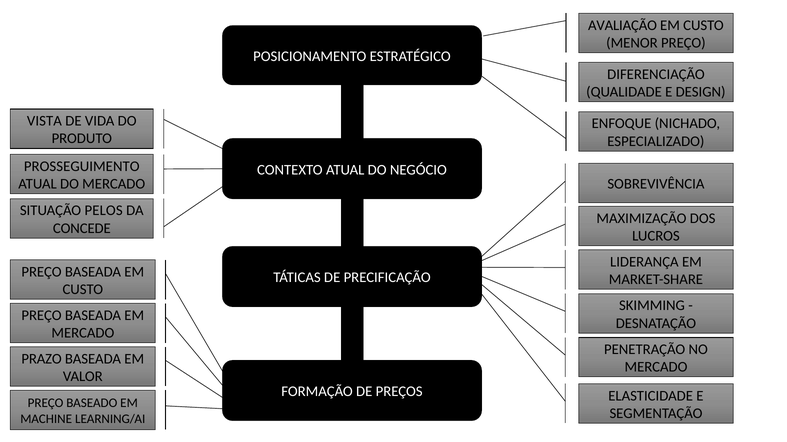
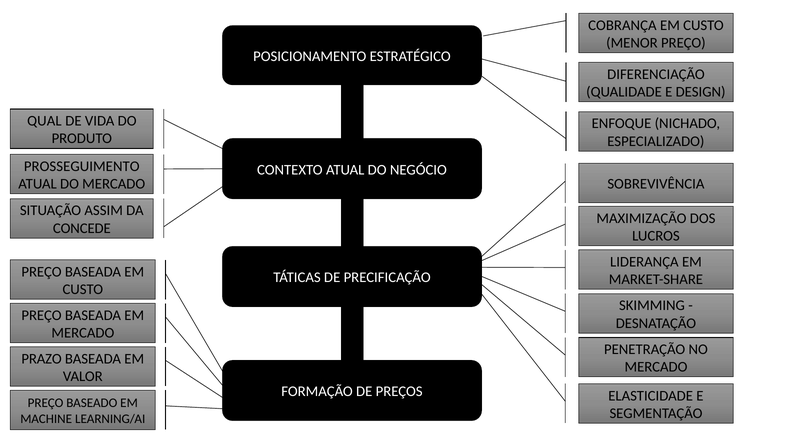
AVALIAÇÃO: AVALIAÇÃO -> COBRANÇA
VISTA: VISTA -> QUAL
PELOS: PELOS -> ASSIM
